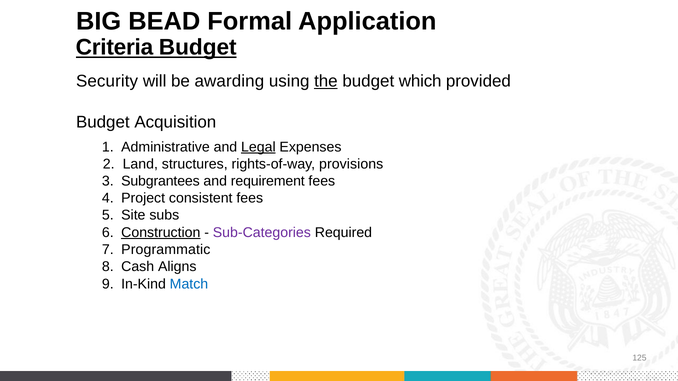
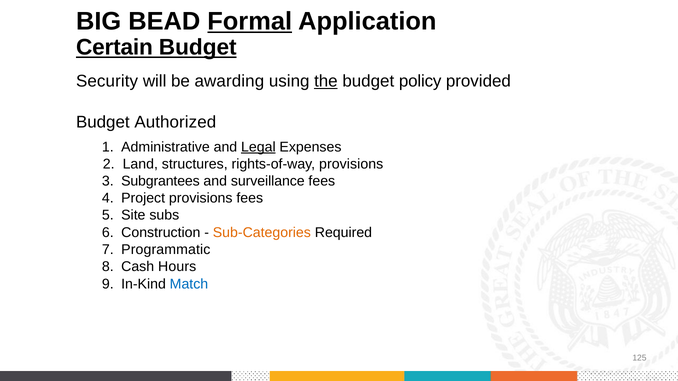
Formal underline: none -> present
Criteria: Criteria -> Certain
which: which -> policy
Acquisition: Acquisition -> Authorized
requirement: requirement -> surveillance
Project consistent: consistent -> provisions
Construction underline: present -> none
Sub-Categories colour: purple -> orange
Aligns: Aligns -> Hours
